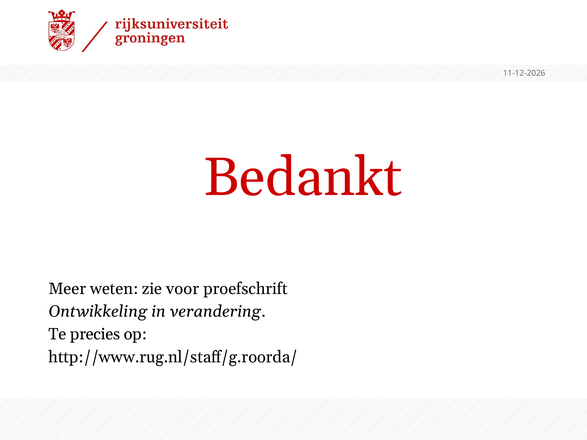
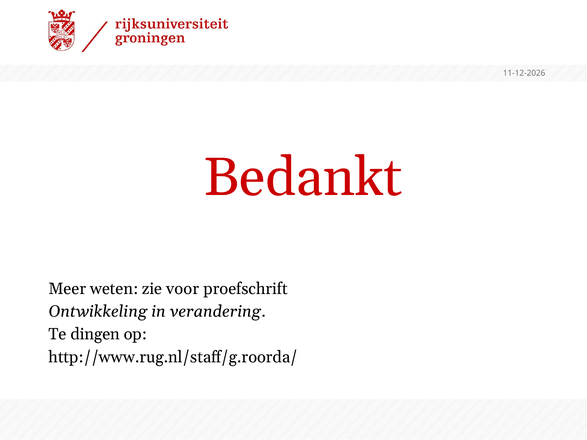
precies: precies -> dingen
